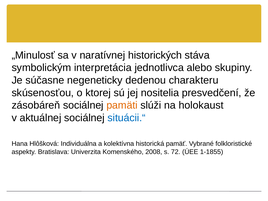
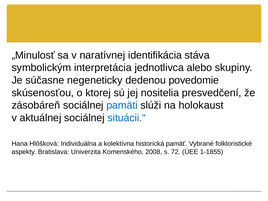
historických: historických -> identifikácia
charakteru: charakteru -> povedomie
pamäti colour: orange -> blue
